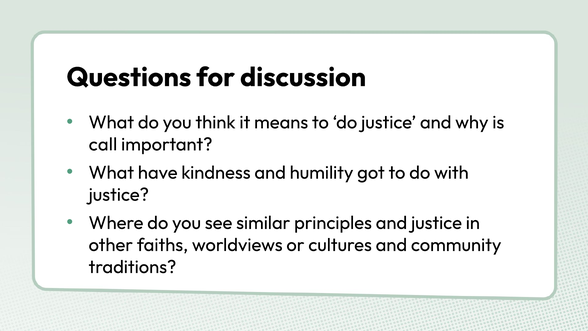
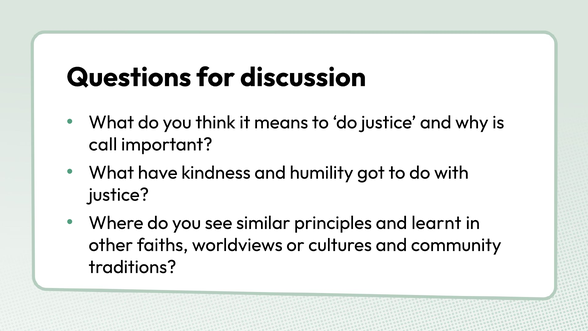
and justice: justice -> learnt
